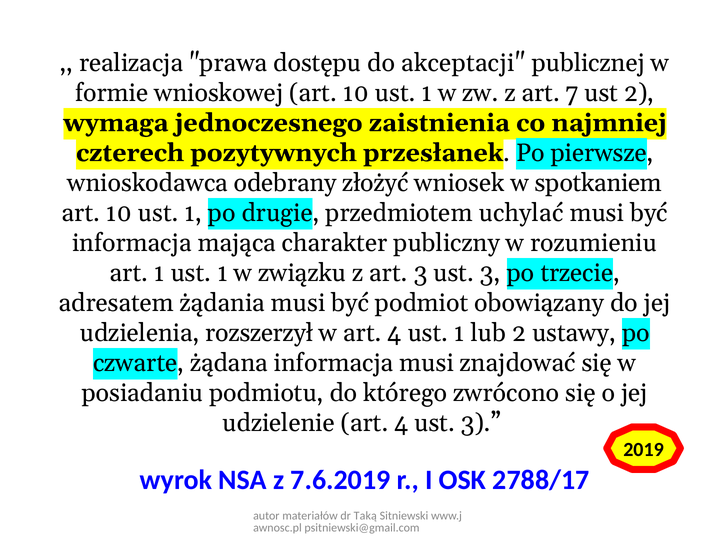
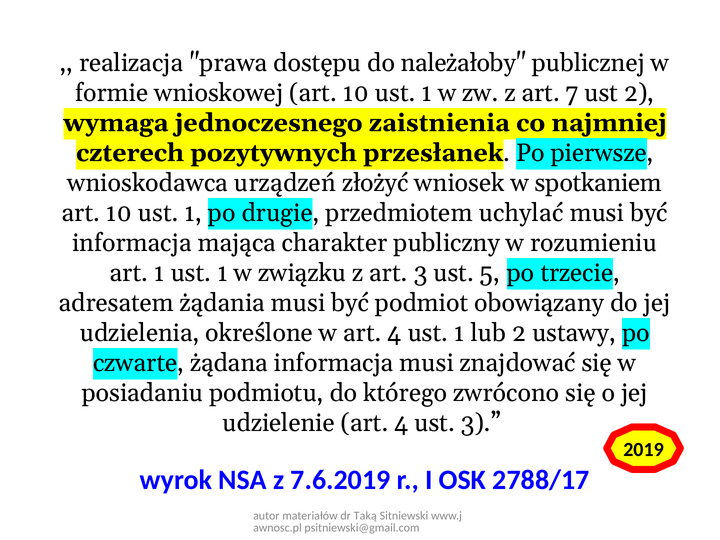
akceptacji: akceptacji -> należałoby
odebrany: odebrany -> urządzeń
3 ust 3: 3 -> 5
rozszerzył: rozszerzył -> określone
